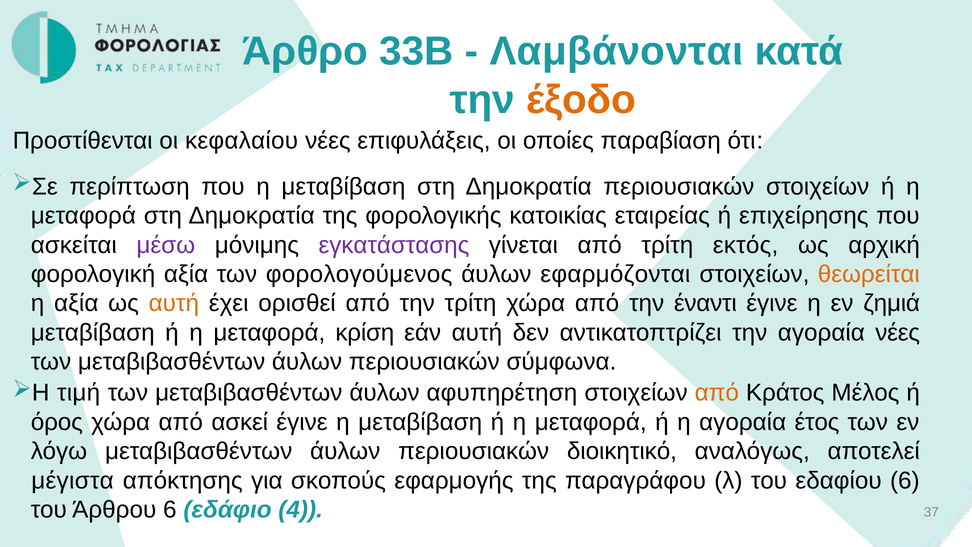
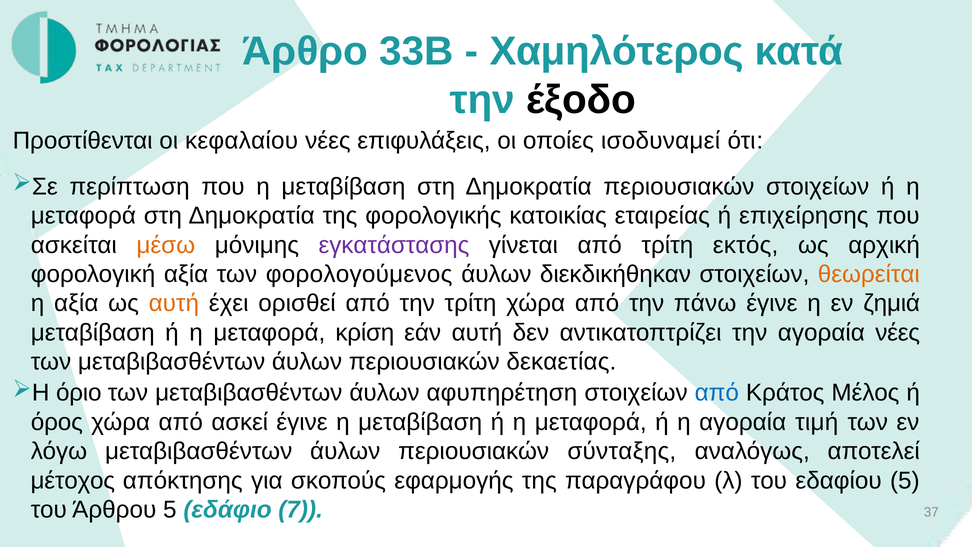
Λαμβάνονται: Λαμβάνονται -> Χαμηλότερος
έξοδο colour: orange -> black
παραβίαση: παραβίαση -> ισοδυναμεί
μέσω colour: purple -> orange
εφαρμόζονται: εφαρμόζονται -> διεκδικήθηκαν
έναντι: έναντι -> πάνω
σύμφωνα: σύμφωνα -> δεκαετίας
τιμή: τιμή -> όριο
από at (717, 393) colour: orange -> blue
έτος: έτος -> τιμή
διοικητικό: διοικητικό -> σύνταξης
μέγιστα: μέγιστα -> μέτοχος
εδαφίου 6: 6 -> 5
Άρθρου 6: 6 -> 5
4: 4 -> 7
